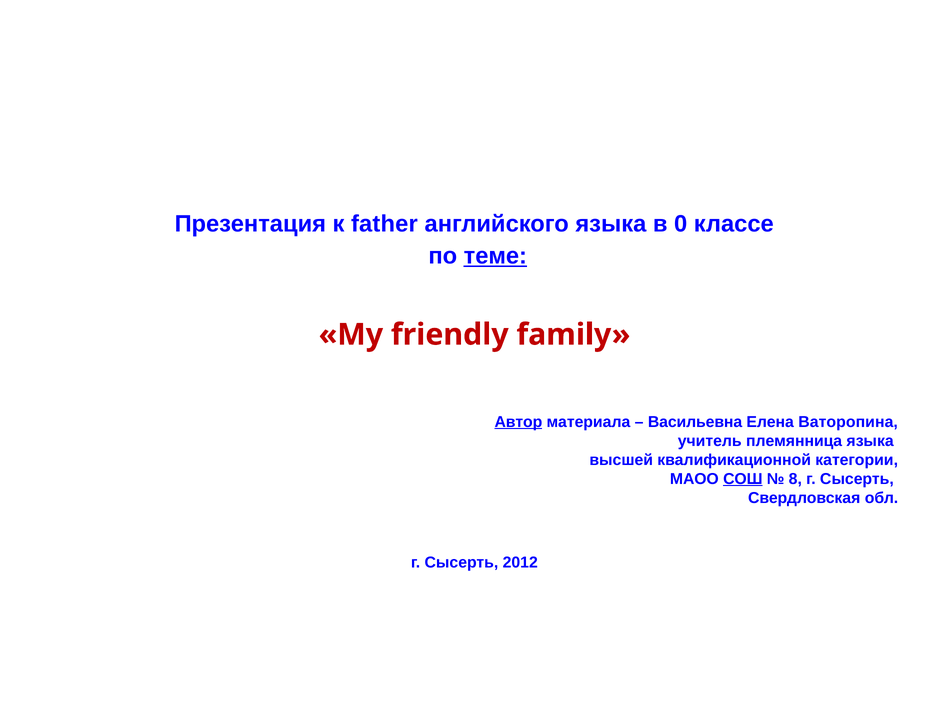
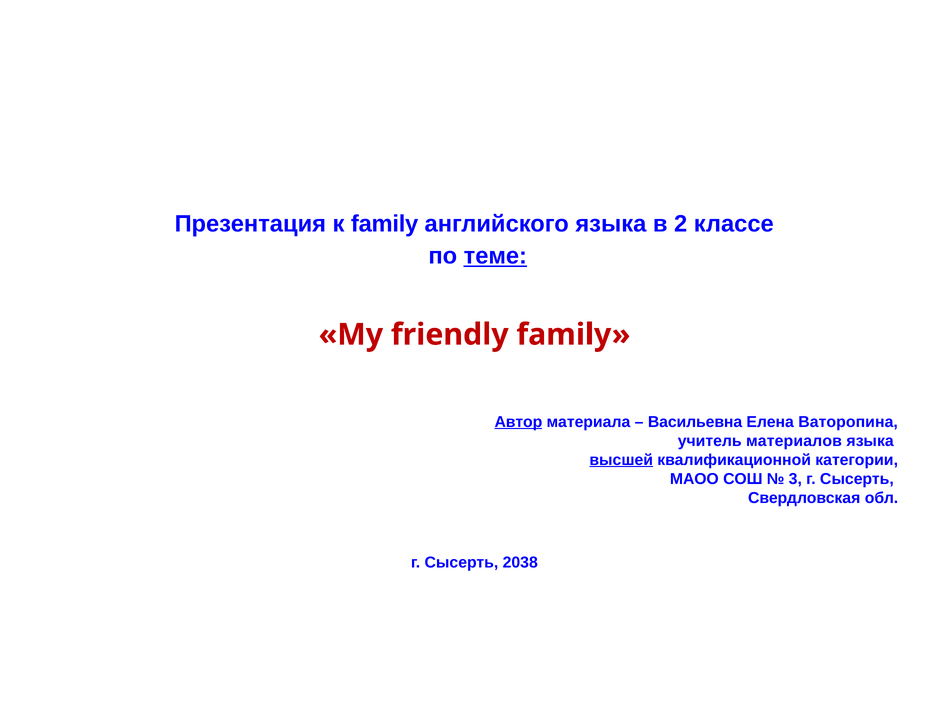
к father: father -> family
0: 0 -> 2
племянница: племянница -> материалов
высшей underline: none -> present
СОШ underline: present -> none
8: 8 -> 3
2012: 2012 -> 2038
